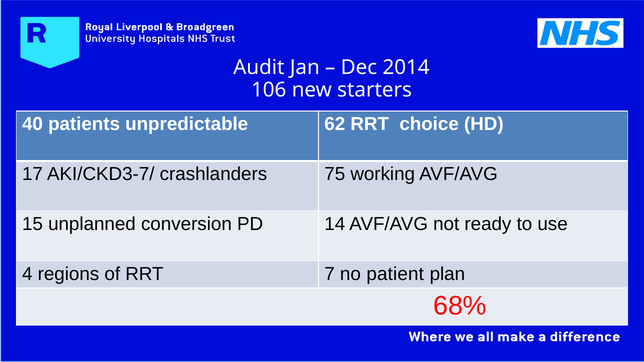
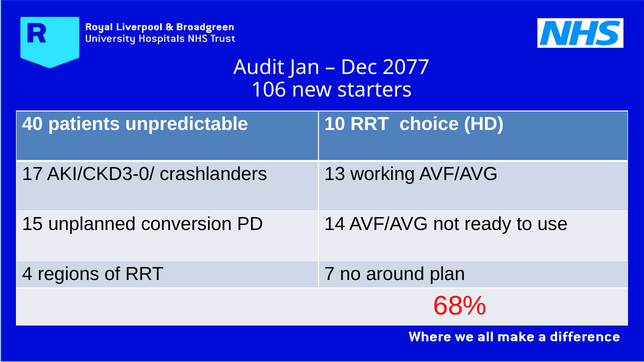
2014: 2014 -> 2077
62: 62 -> 10
AKI/CKD3-7/: AKI/CKD3-7/ -> AKI/CKD3-0/
75: 75 -> 13
patient: patient -> around
